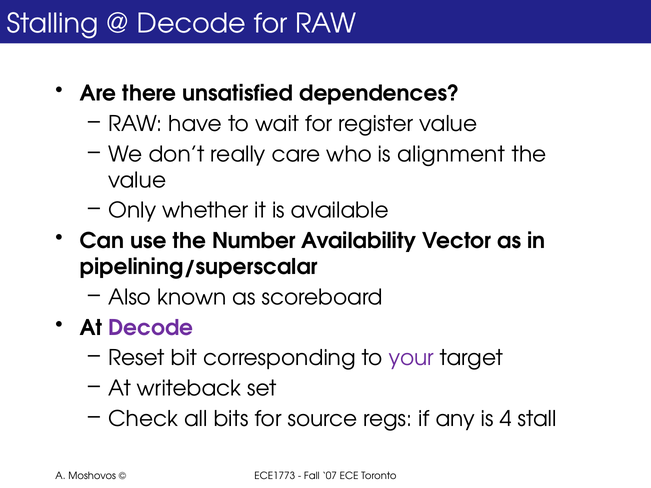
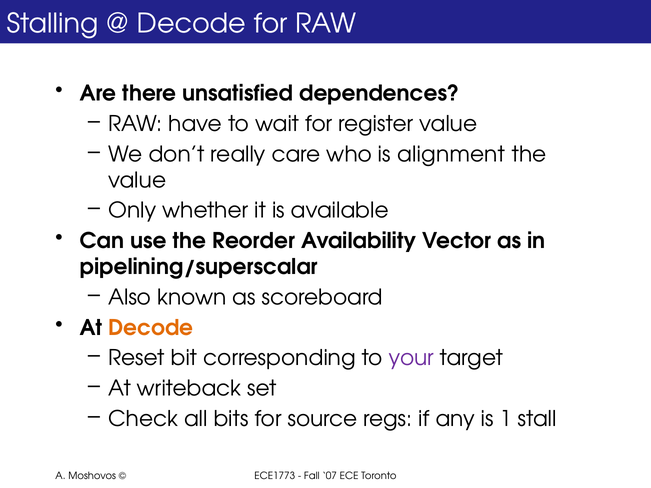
Number: Number -> Reorder
Decode at (151, 328) colour: purple -> orange
4: 4 -> 1
